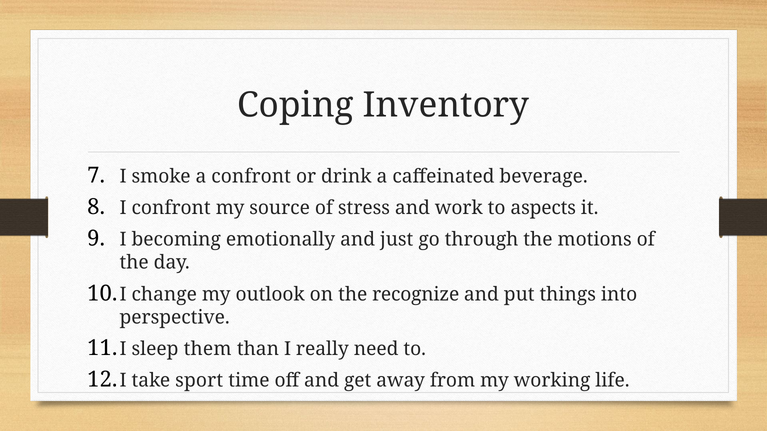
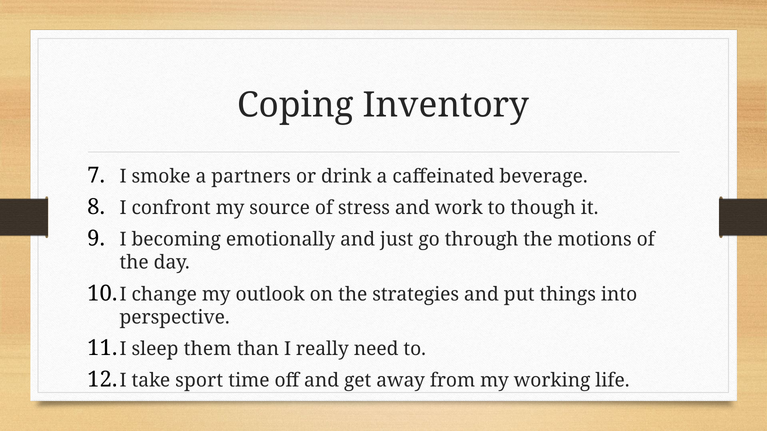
a confront: confront -> partners
aspects: aspects -> though
recognize: recognize -> strategies
